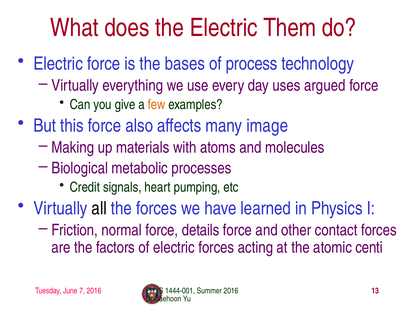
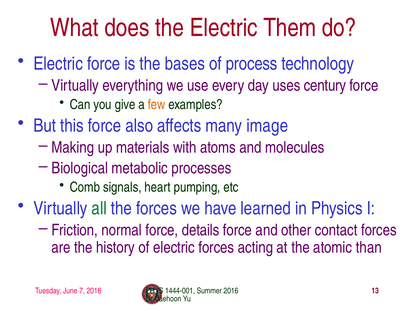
argued: argued -> century
Credit: Credit -> Comb
all colour: black -> green
factors: factors -> history
centi: centi -> than
